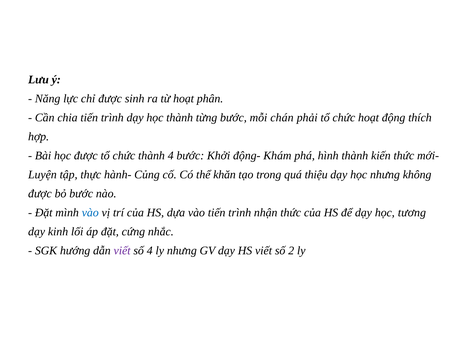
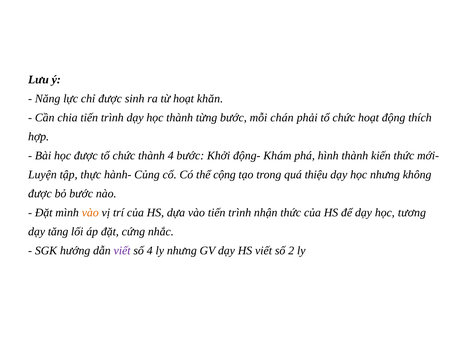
phân: phân -> khăn
khăn: khăn -> cộng
vào at (90, 213) colour: blue -> orange
kinh: kinh -> tăng
